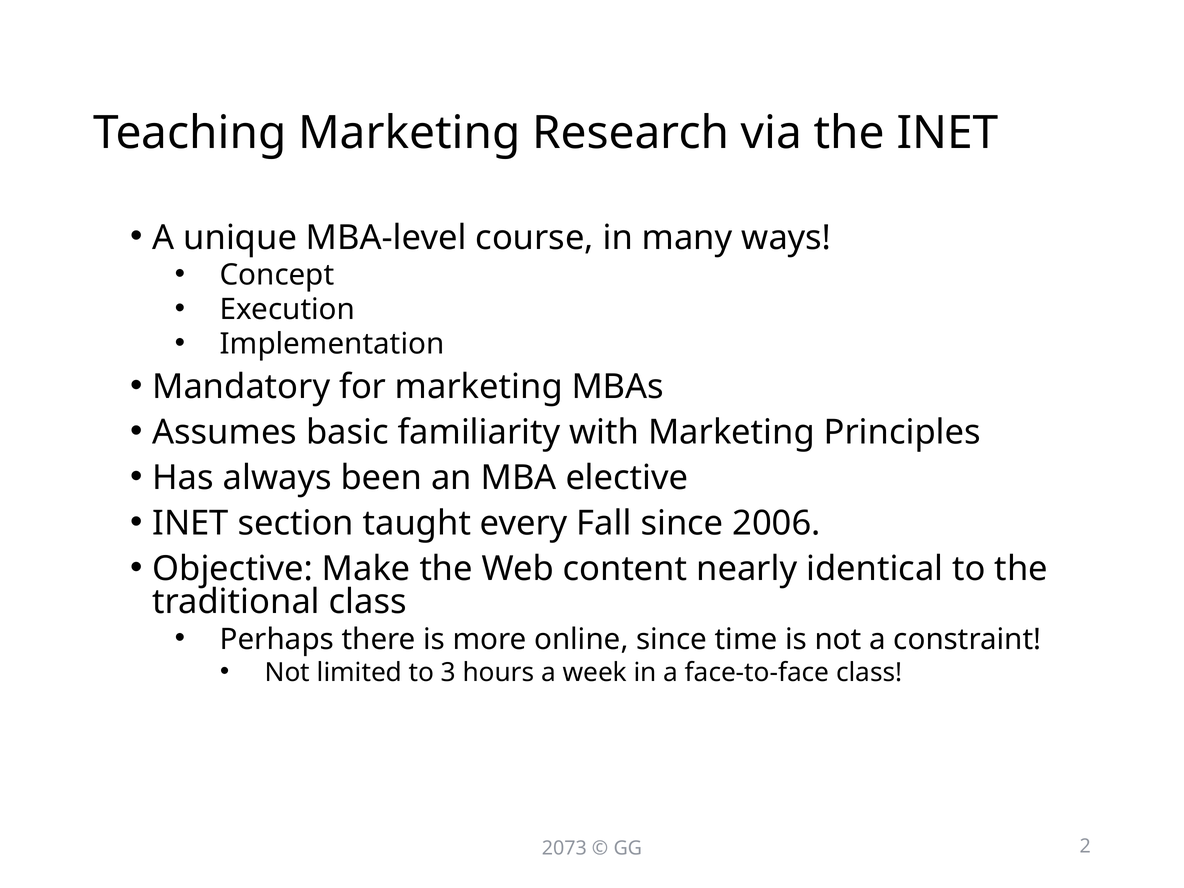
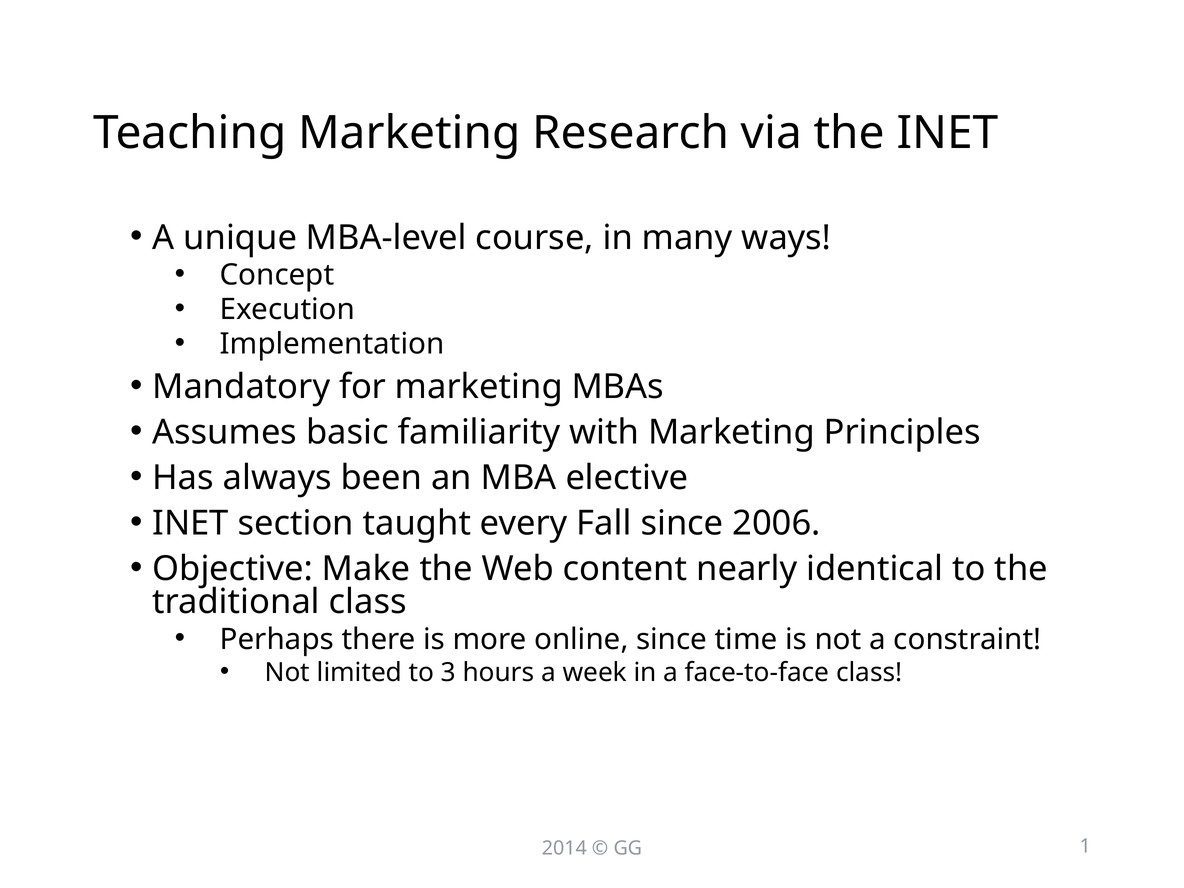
2073: 2073 -> 2014
2: 2 -> 1
